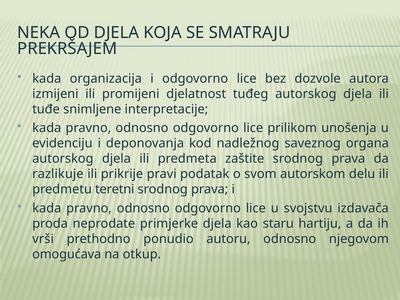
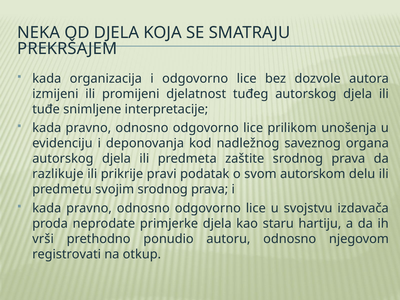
teretni: teretni -> svojim
omogućava: omogućava -> registrovati
